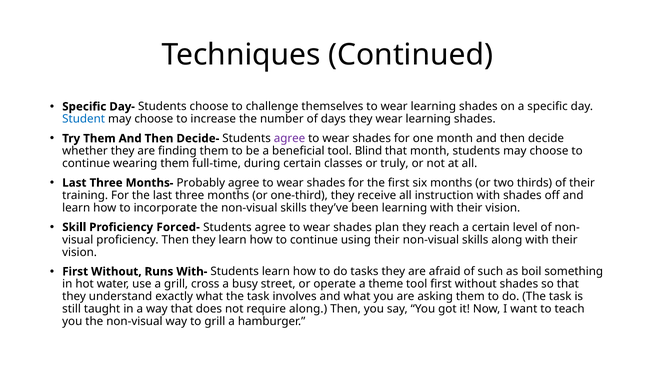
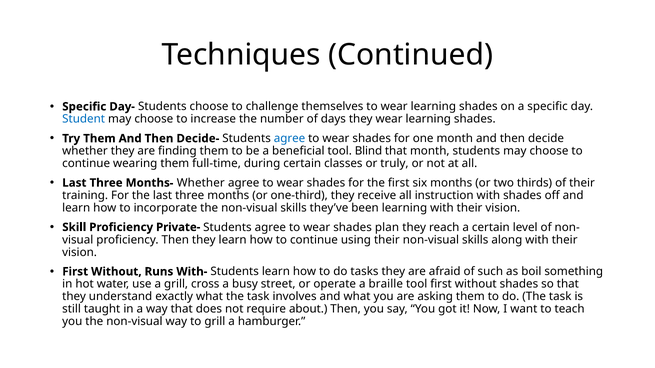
agree at (290, 139) colour: purple -> blue
Months- Probably: Probably -> Whether
Forced-: Forced- -> Private-
theme: theme -> braille
require along: along -> about
